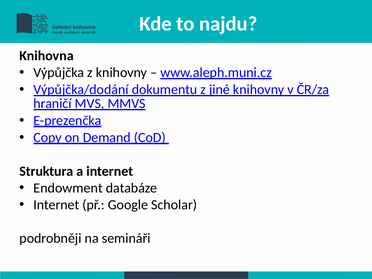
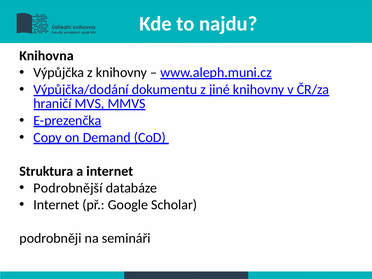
Endowment: Endowment -> Podrobnější
